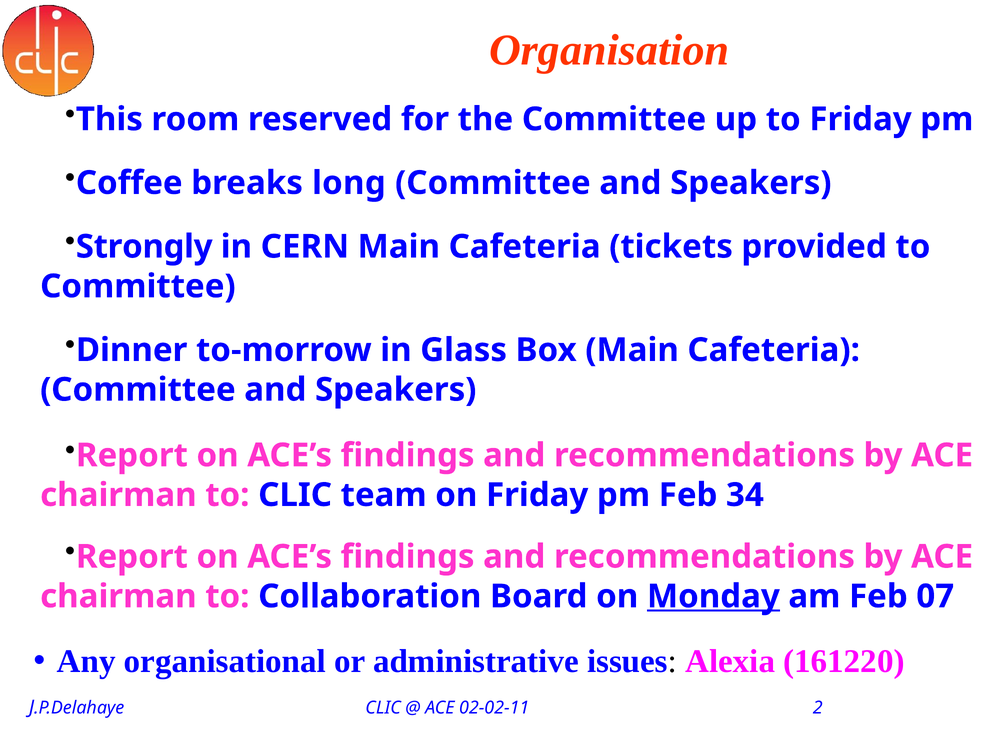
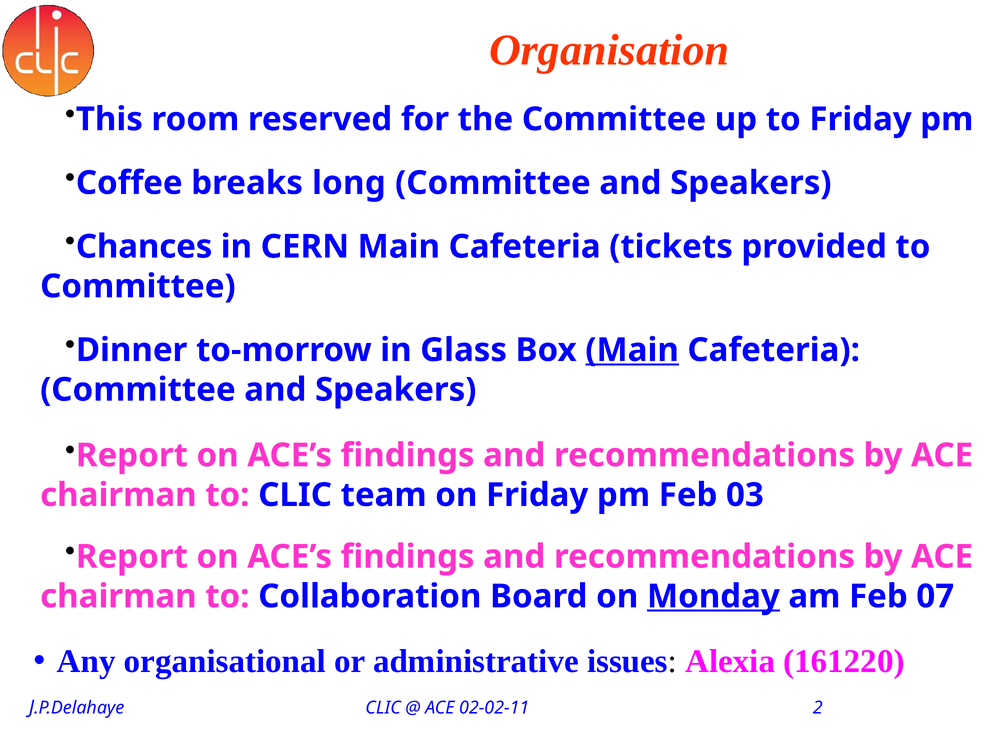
Strongly: Strongly -> Chances
Main at (632, 350) underline: none -> present
34: 34 -> 03
